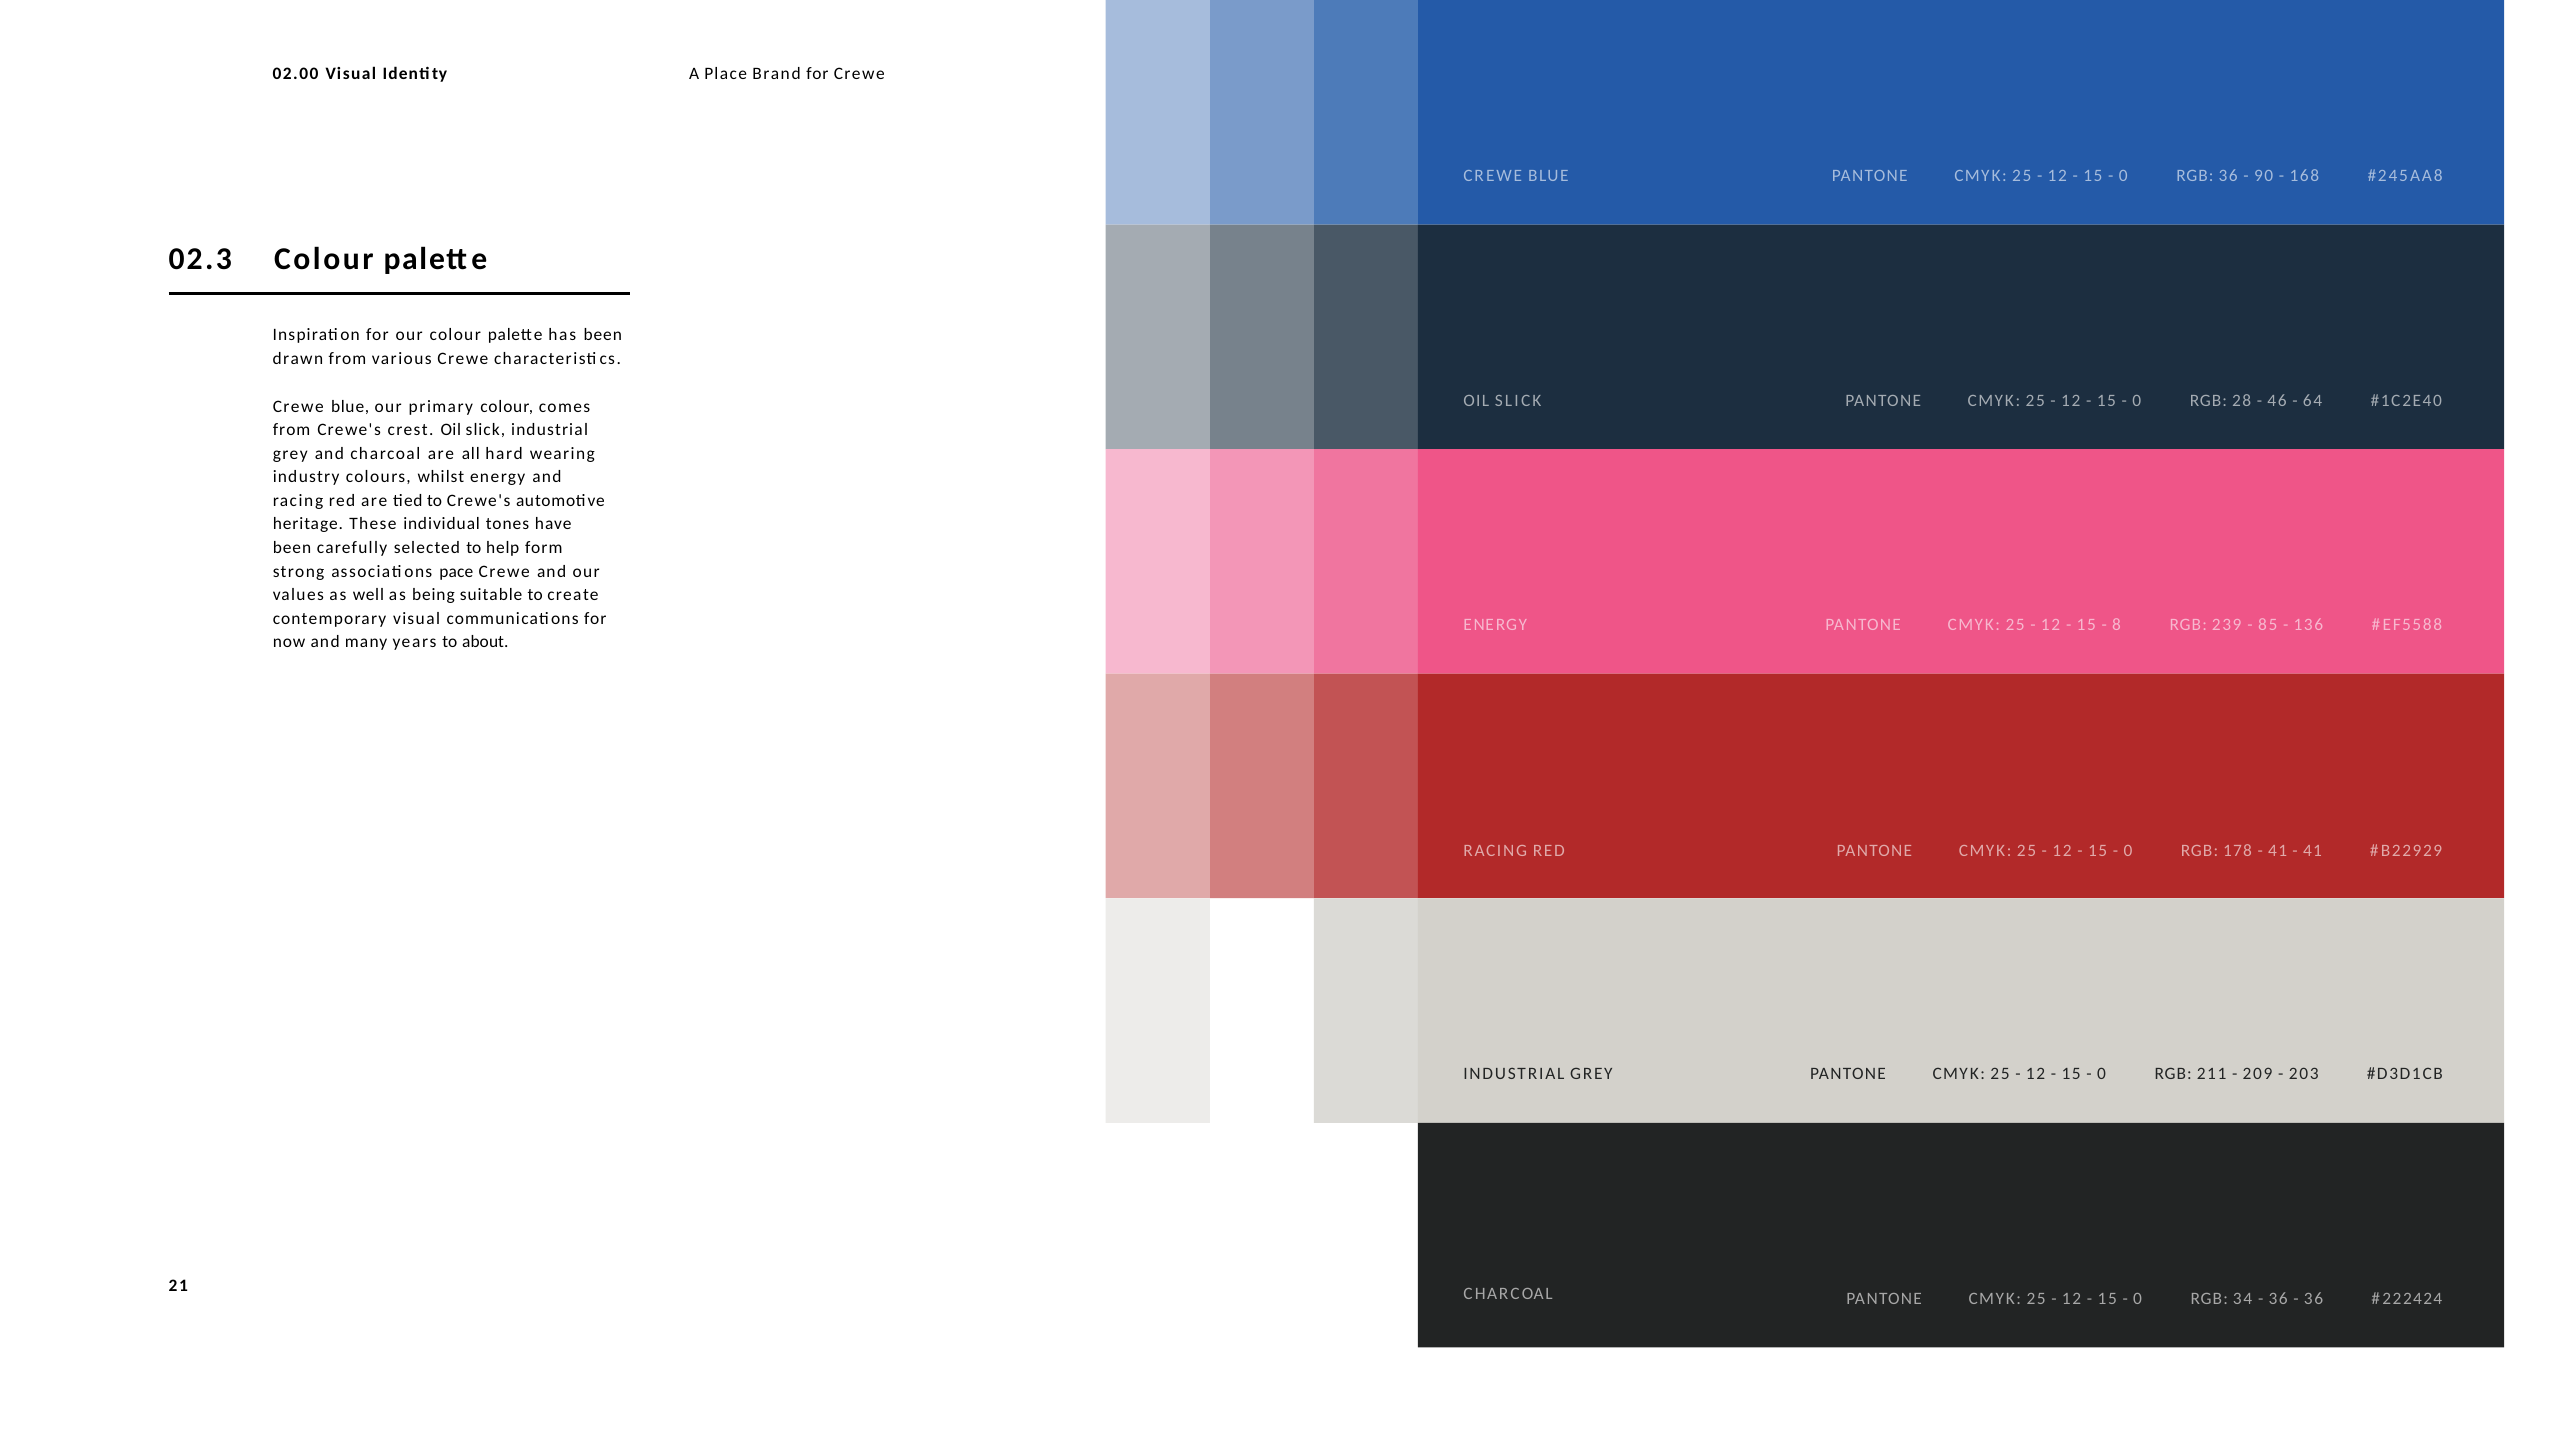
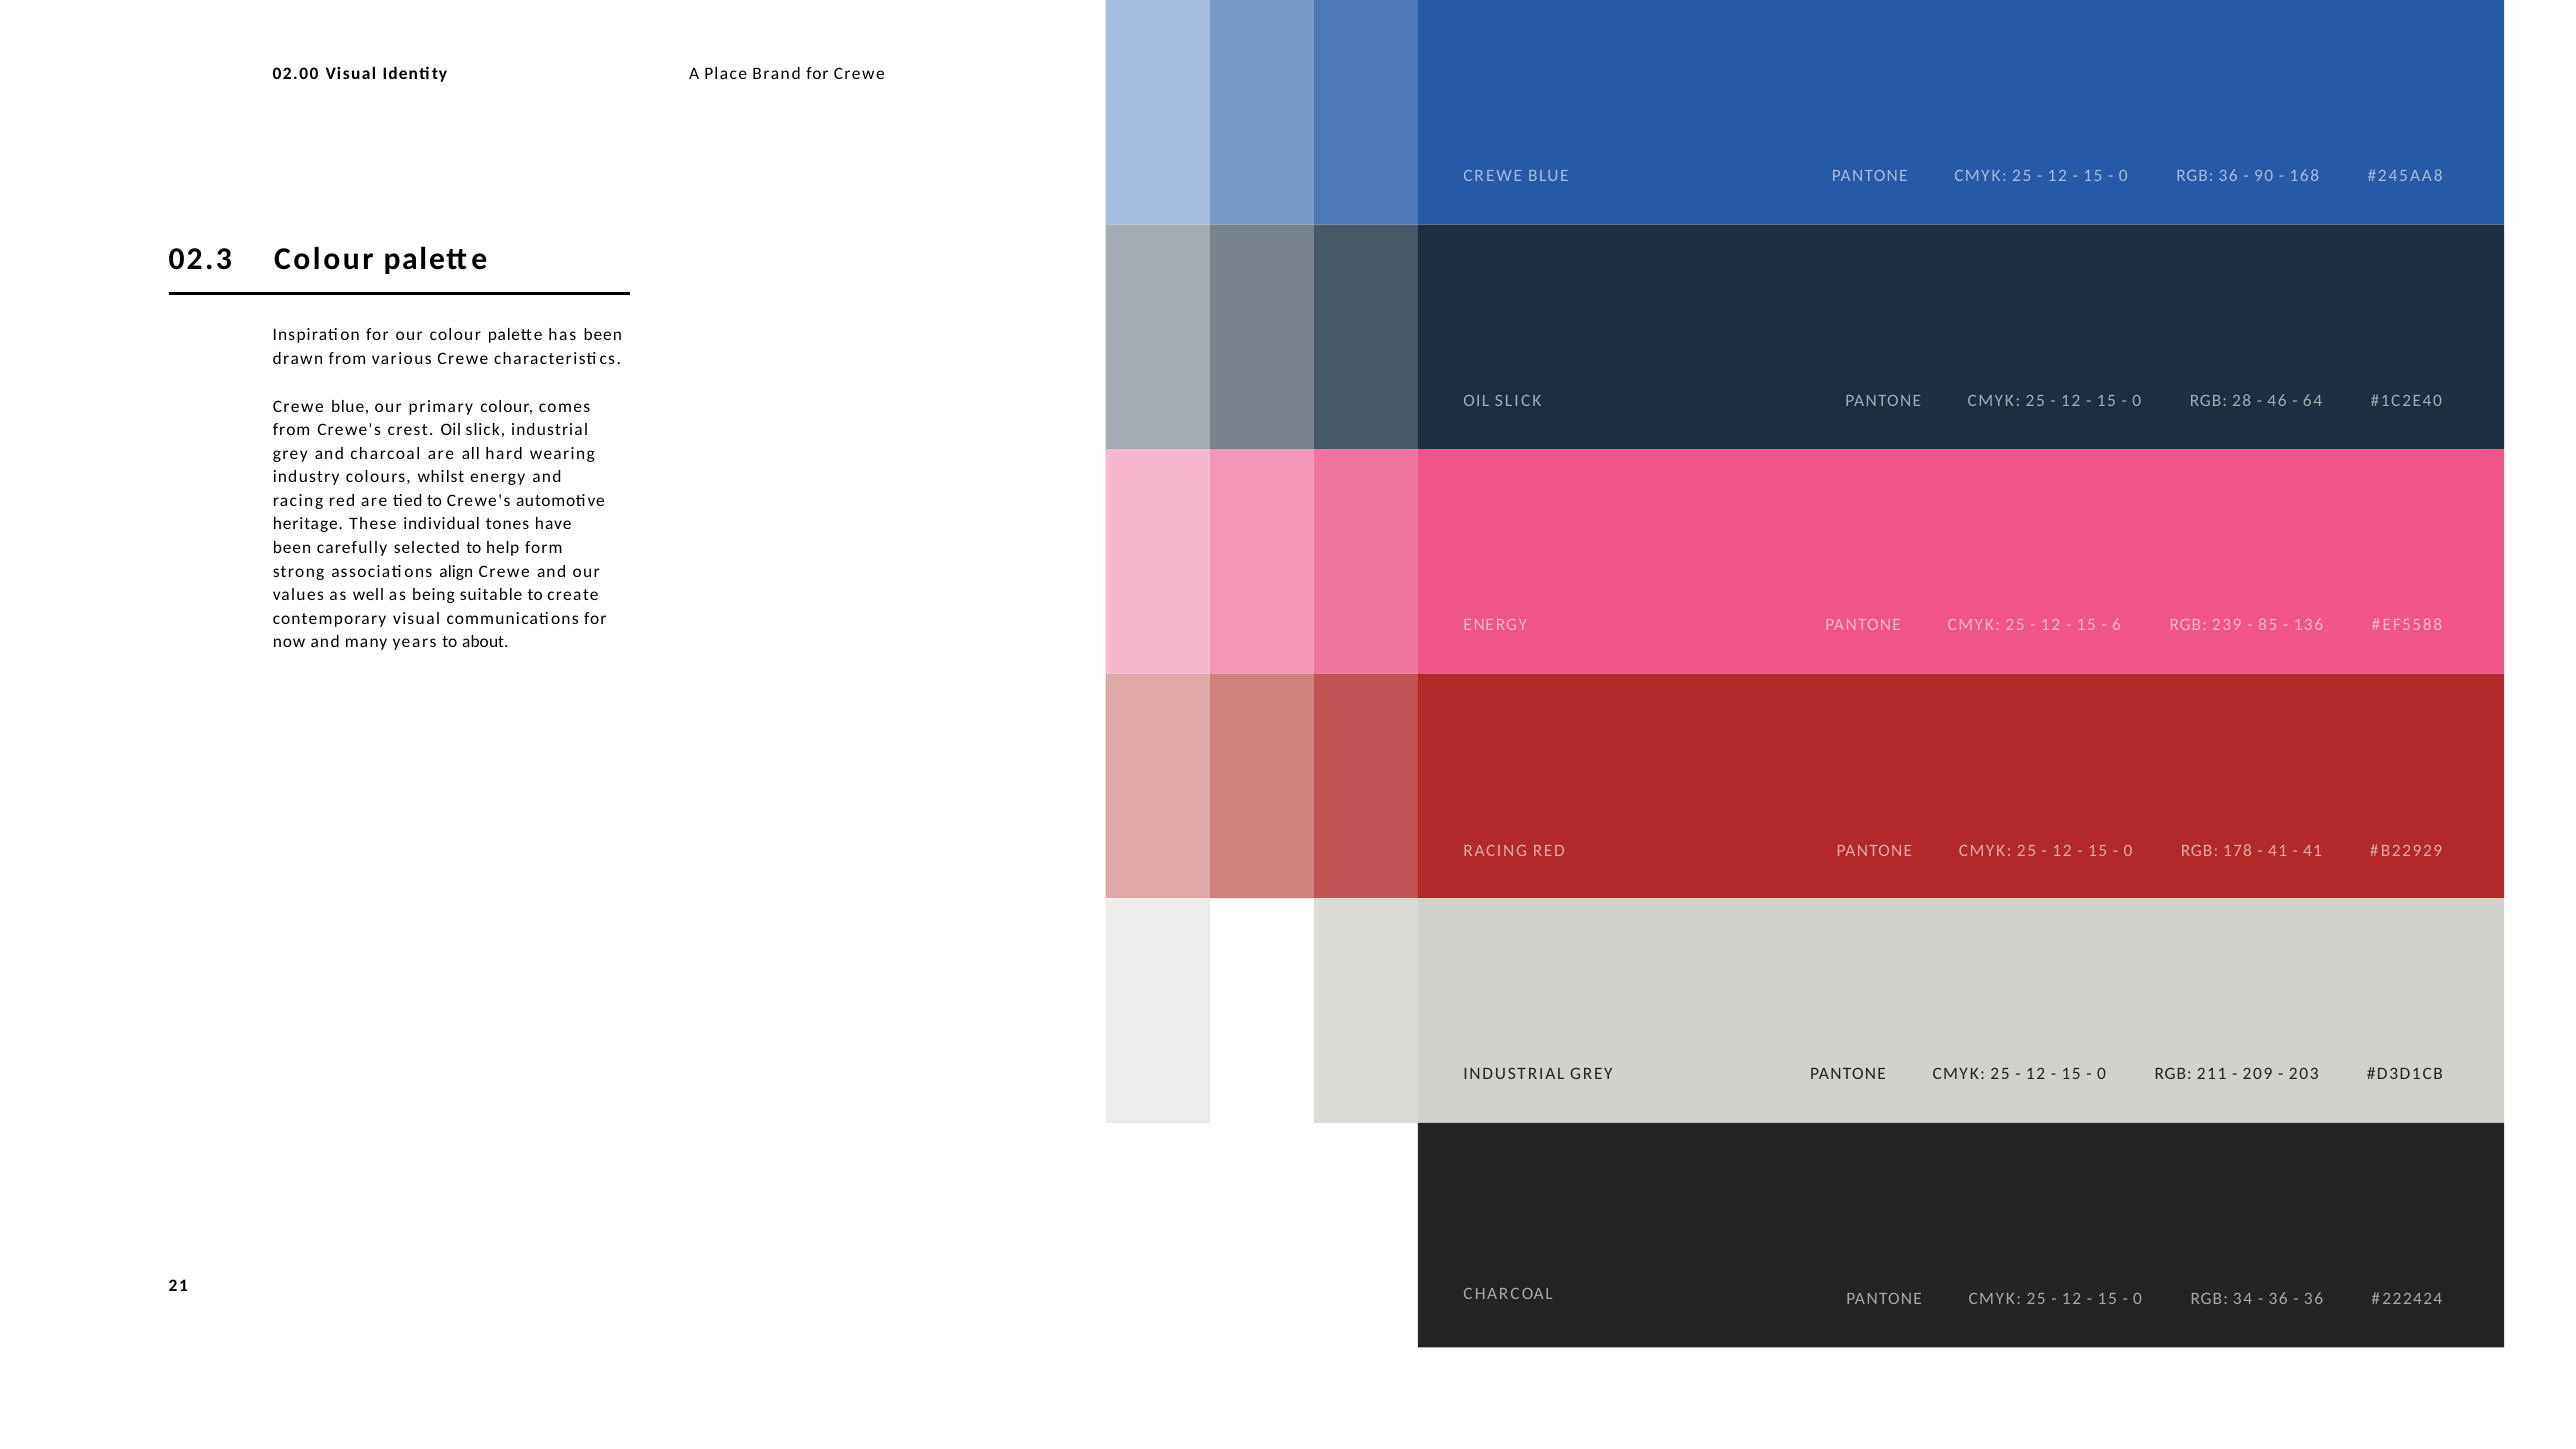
pace: pace -> align
8: 8 -> 6
